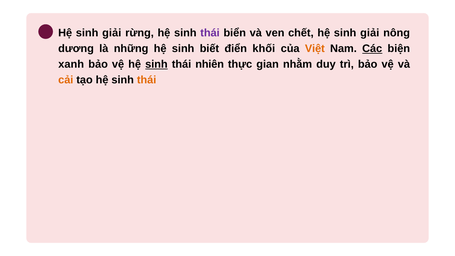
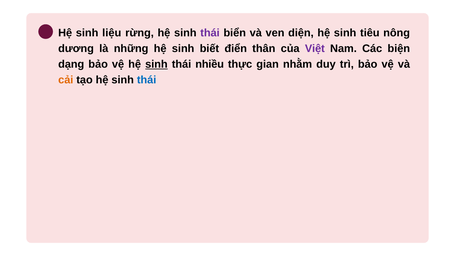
giải at (112, 33): giải -> liệu
chết: chết -> diện
giải at (370, 33): giải -> tiêu
khối: khối -> thân
Việt colour: orange -> purple
Các underline: present -> none
xanh: xanh -> dạng
nhiên: nhiên -> nhiều
thái at (147, 80) colour: orange -> blue
